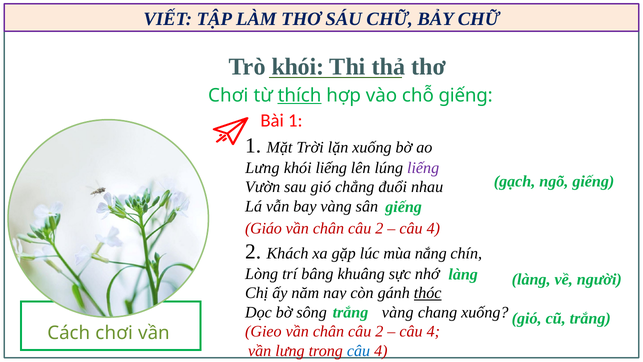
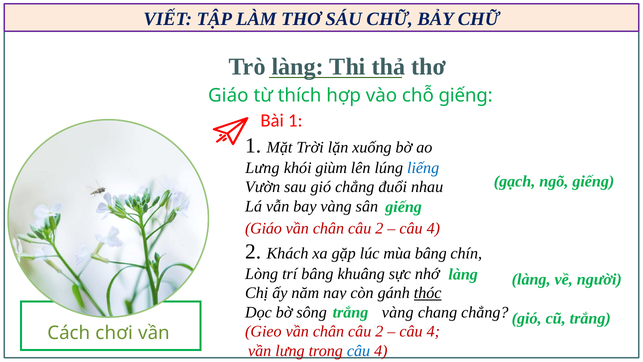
Trò khói: khói -> làng
Chơi at (228, 95): Chơi -> Giáo
thích underline: present -> none
khói liếng: liếng -> giùm
liếng at (423, 168) colour: purple -> blue
mùa nắng: nắng -> bâng
chang xuống: xuống -> chẳng
